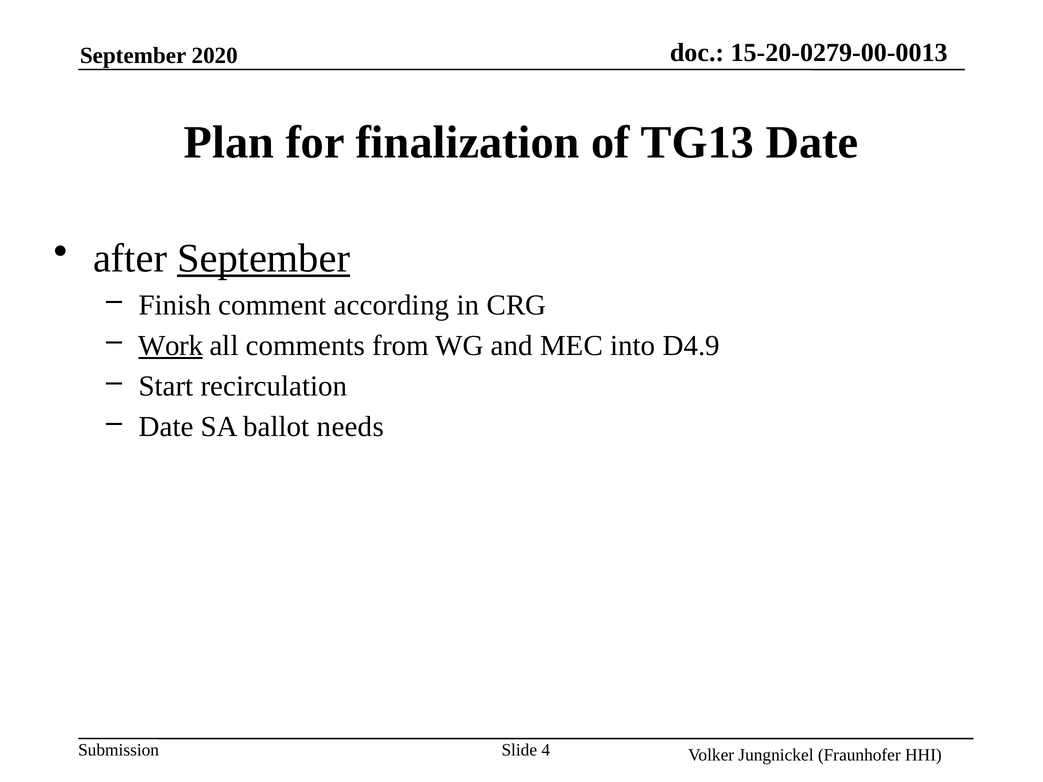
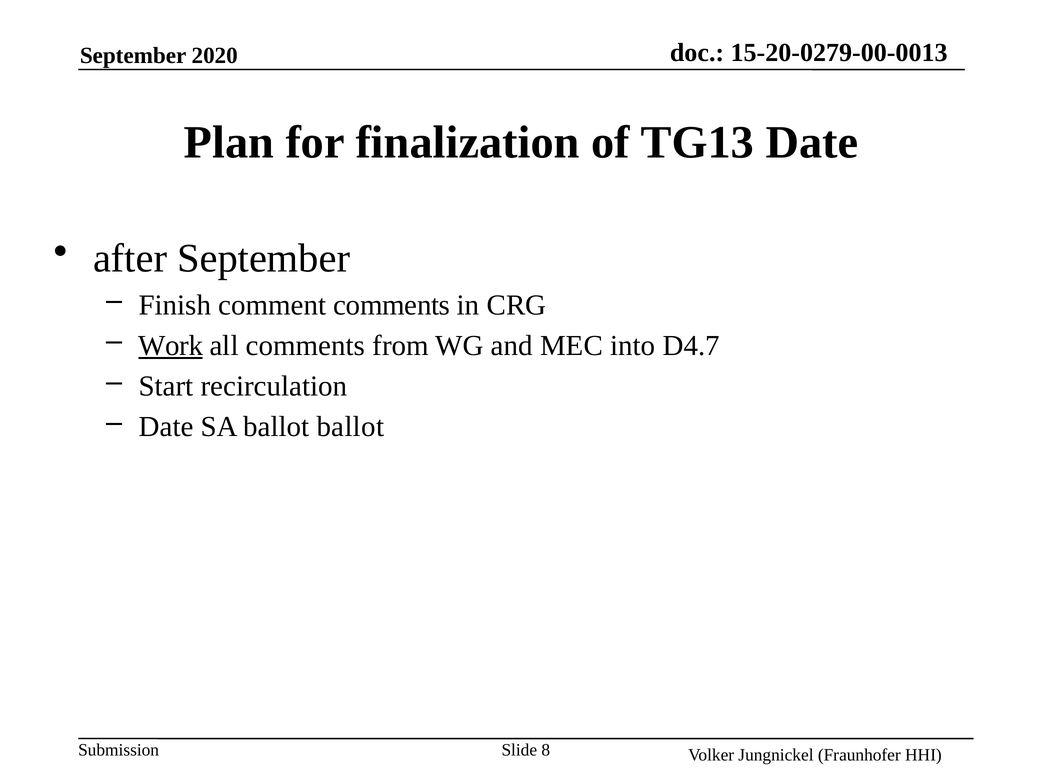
September at (264, 258) underline: present -> none
comment according: according -> comments
D4.9: D4.9 -> D4.7
ballot needs: needs -> ballot
4: 4 -> 8
